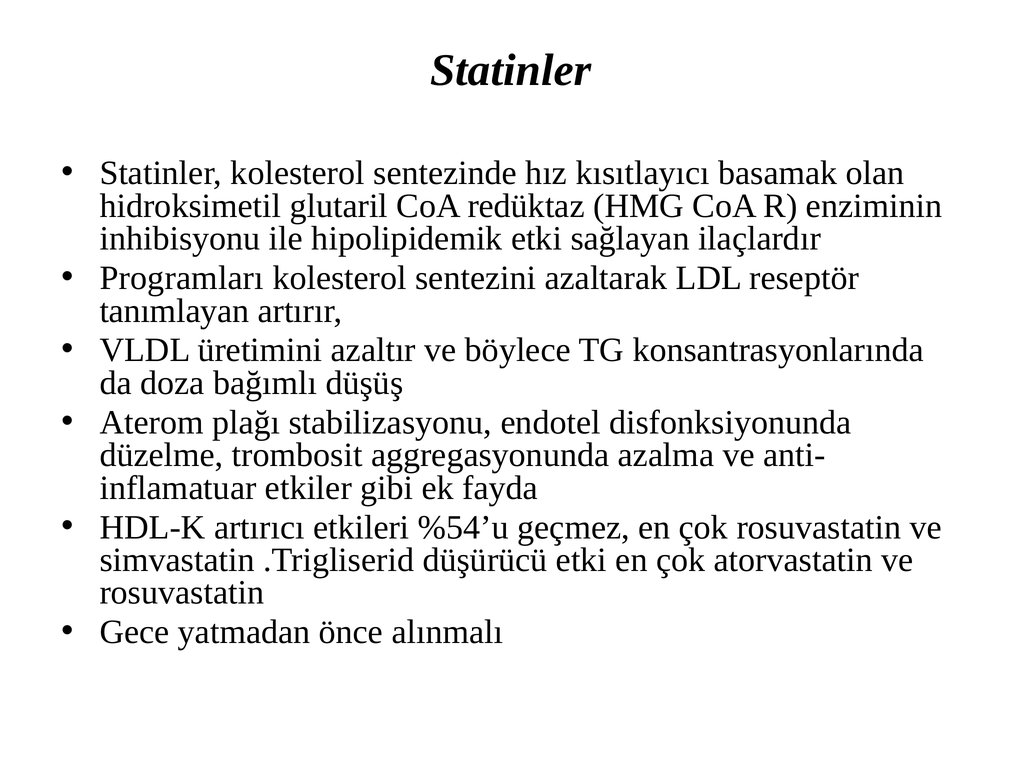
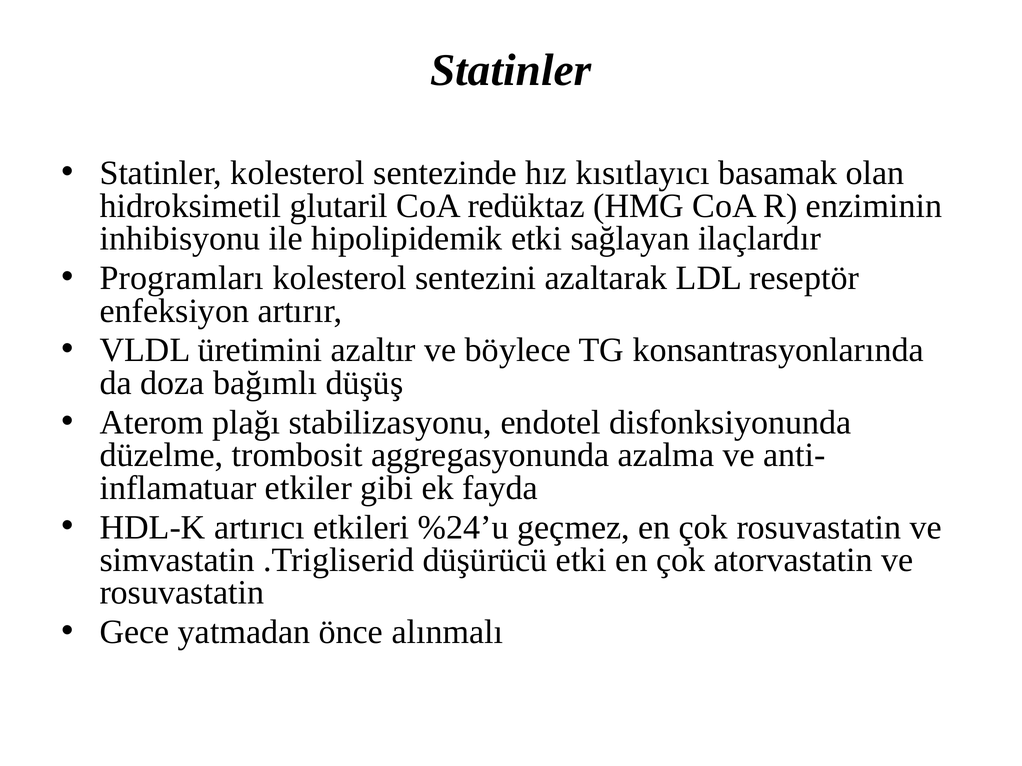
tanımlayan: tanımlayan -> enfeksiyon
%54’u: %54’u -> %24’u
